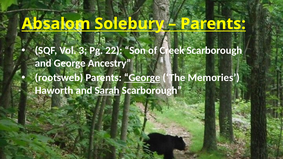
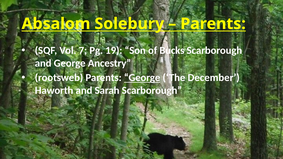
3: 3 -> 7
22: 22 -> 19
Creek: Creek -> Bucks
Memories: Memories -> December
Sarah underline: present -> none
